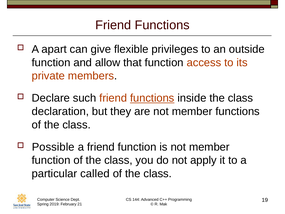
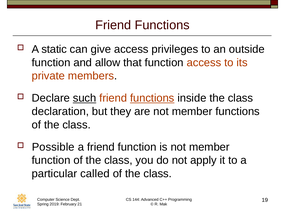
apart: apart -> static
give flexible: flexible -> access
such underline: none -> present
